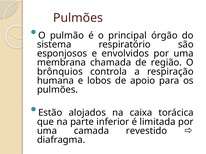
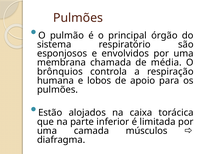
região: região -> média
revestido: revestido -> músculos
